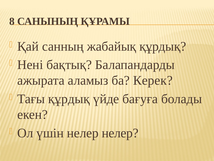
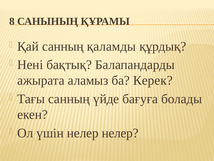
жабайық: жабайық -> қаламды
Тағы құрдық: құрдық -> санның
